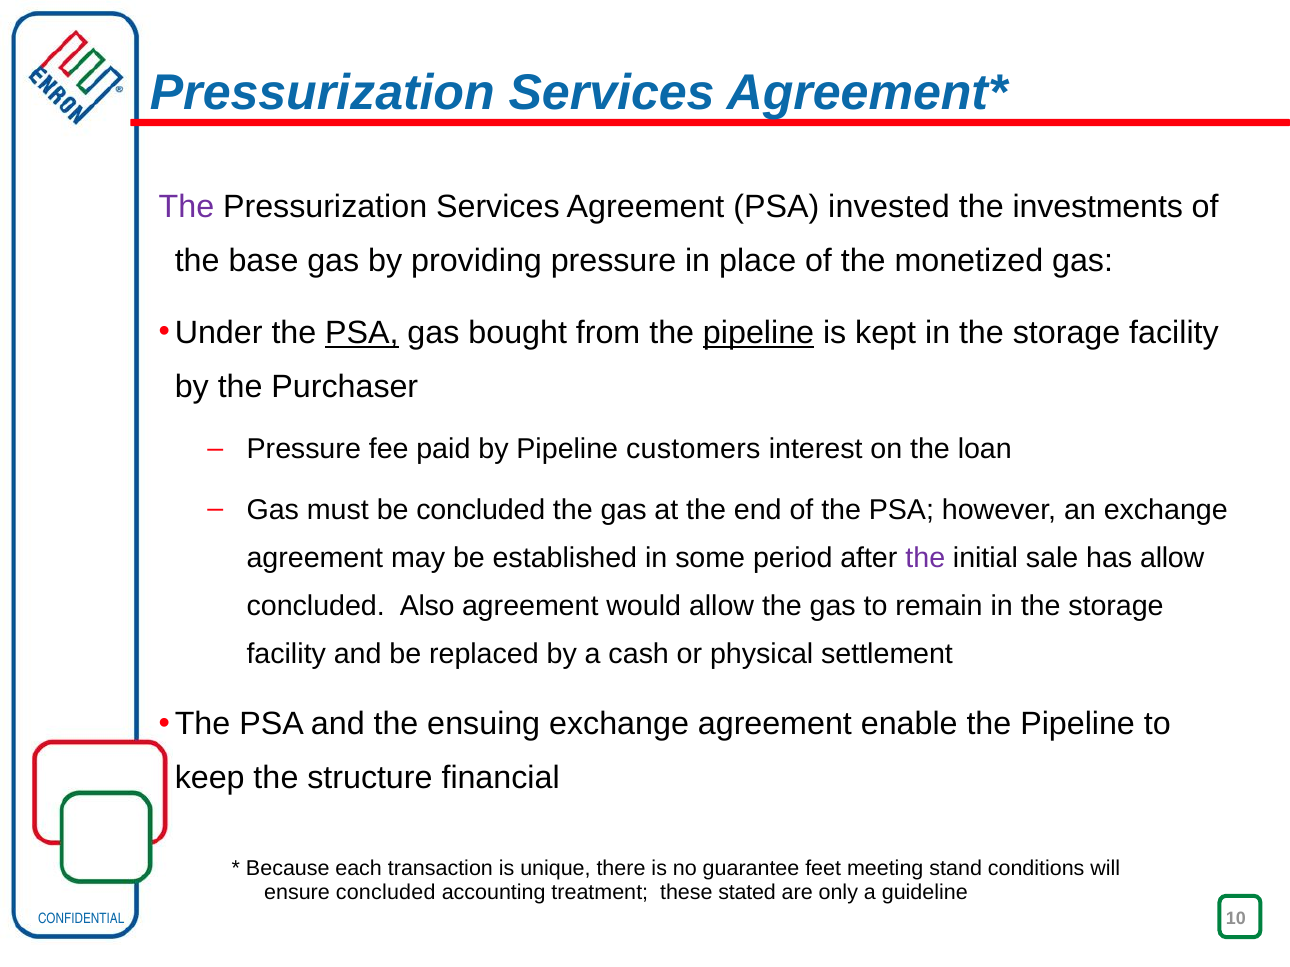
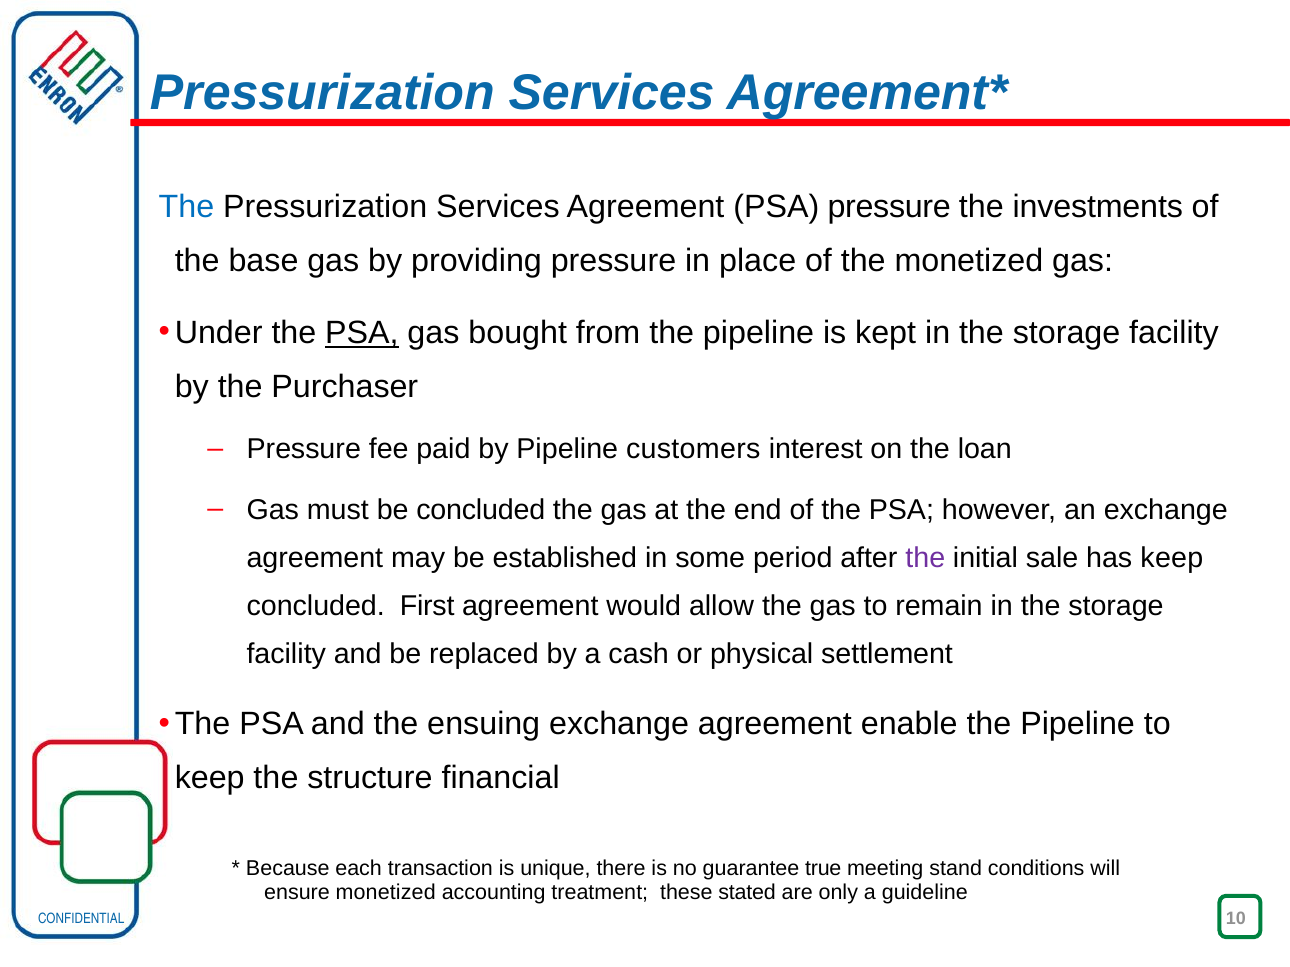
The at (186, 206) colour: purple -> blue
PSA invested: invested -> pressure
pipeline at (759, 333) underline: present -> none
has allow: allow -> keep
Also: Also -> First
feet: feet -> true
ensure concluded: concluded -> monetized
